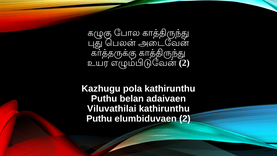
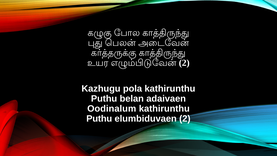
Viluvathilai: Viluvathilai -> Oodinalum
